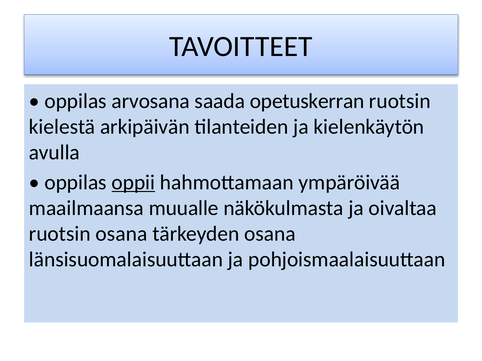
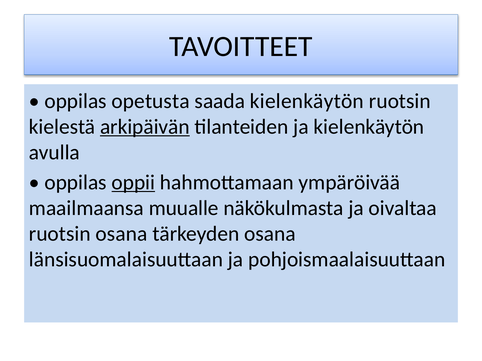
arvosana: arvosana -> opetusta
saada opetuskerran: opetuskerran -> kielenkäytön
arkipäivän underline: none -> present
